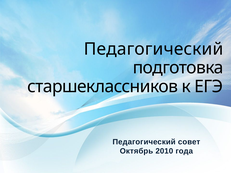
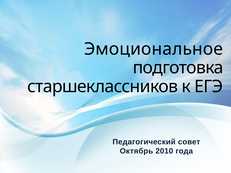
Педагогический at (154, 49): Педагогический -> Эмоциональное
